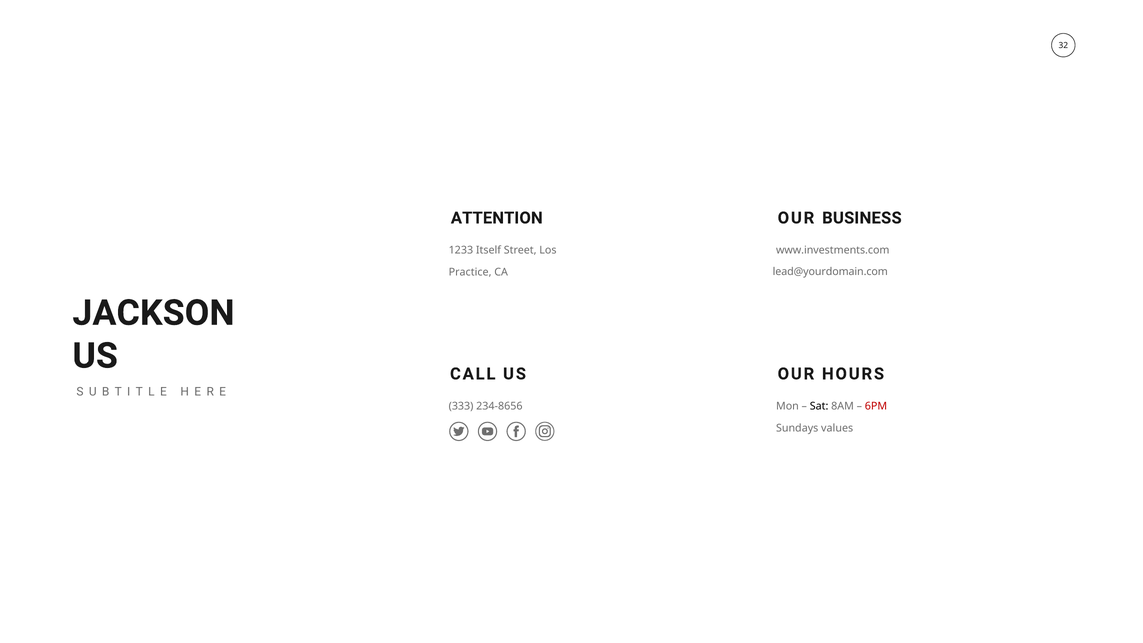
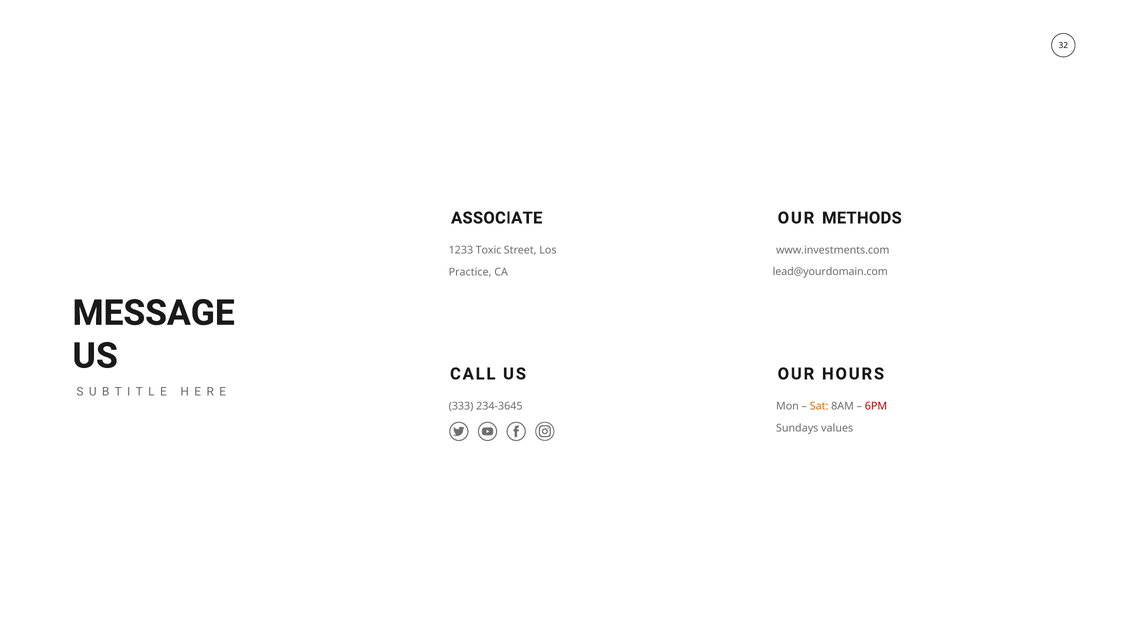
ATTENTION: ATTENTION -> ASSOCIATE
BUSINESS: BUSINESS -> METHODS
Itself: Itself -> Toxic
JACKSON: JACKSON -> MESSAGE
234-8656: 234-8656 -> 234-3645
Sat colour: black -> orange
